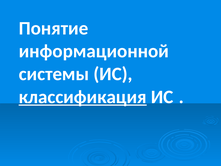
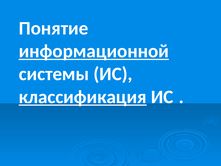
информационной underline: none -> present
